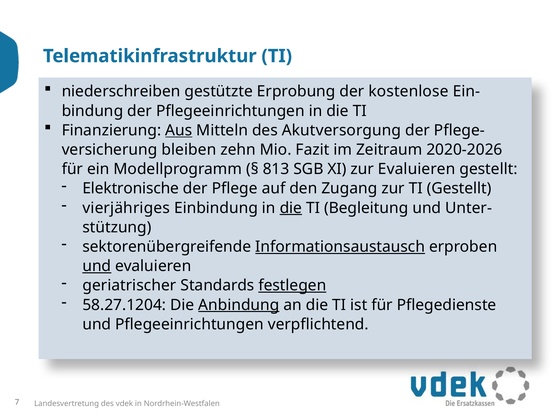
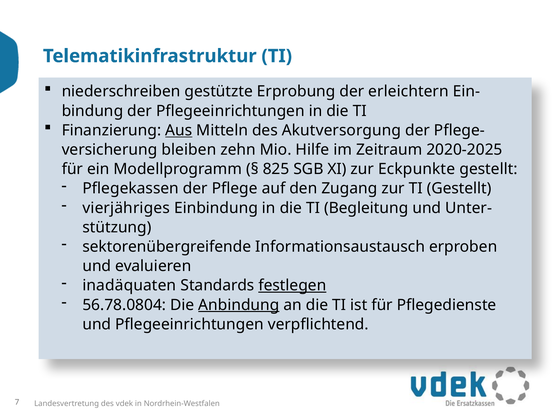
kostenlose: kostenlose -> erleichtern
Fazit: Fazit -> Hilfe
2020-2026: 2020-2026 -> 2020-2025
813: 813 -> 825
zur Evaluieren: Evaluieren -> Eckpunkte
Elektronische: Elektronische -> Pflegekassen
die at (291, 208) underline: present -> none
Informationsaustausch underline: present -> none
und at (97, 266) underline: present -> none
geriatrischer: geriatrischer -> inadäquaten
58.27.1204: 58.27.1204 -> 56.78.0804
